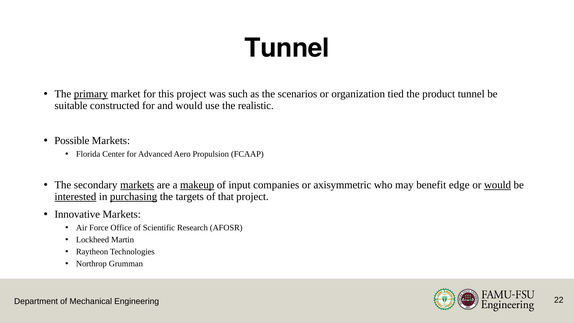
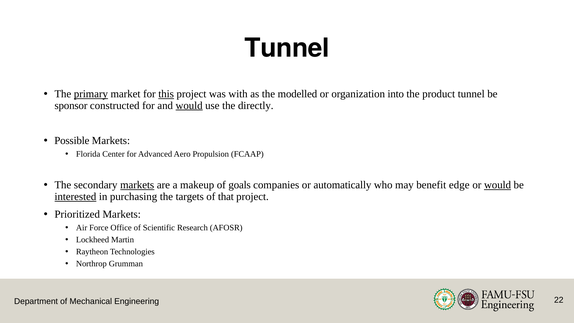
this underline: none -> present
such: such -> with
scenarios: scenarios -> modelled
tied: tied -> into
suitable: suitable -> sponsor
would at (189, 105) underline: none -> present
realistic: realistic -> directly
makeup underline: present -> none
input: input -> goals
axisymmetric: axisymmetric -> automatically
purchasing underline: present -> none
Innovative: Innovative -> Prioritized
